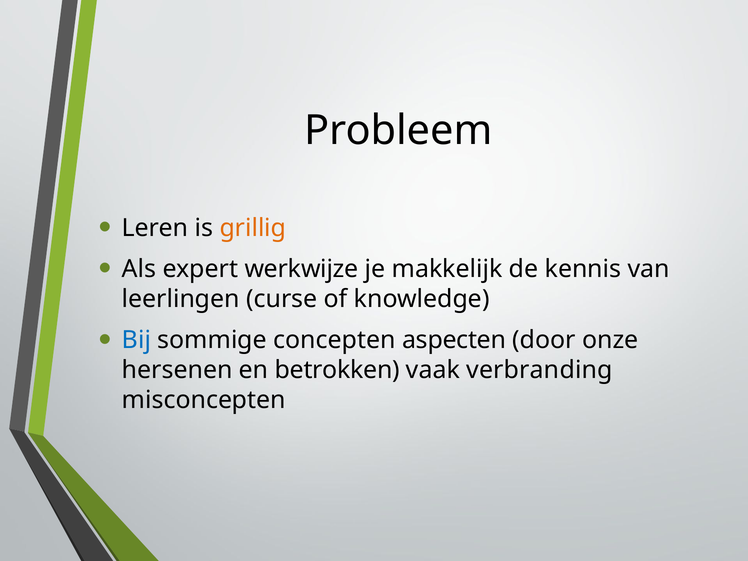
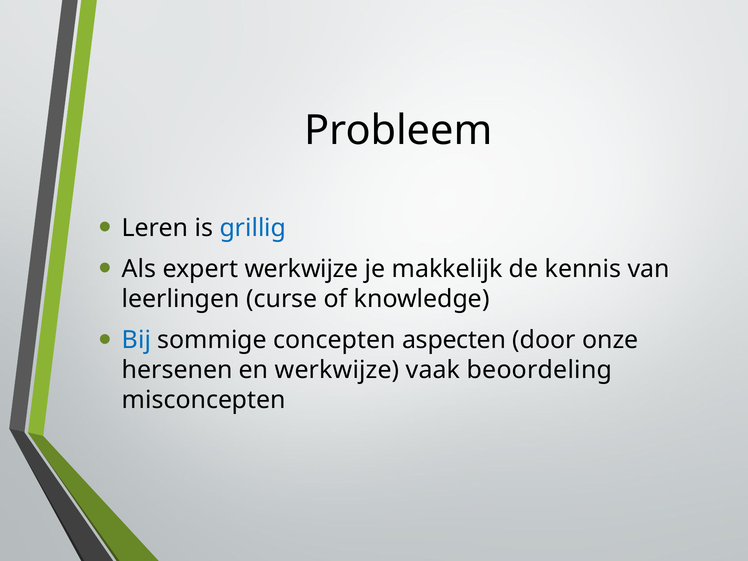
grillig colour: orange -> blue
en betrokken: betrokken -> werkwijze
verbranding: verbranding -> beoordeling
